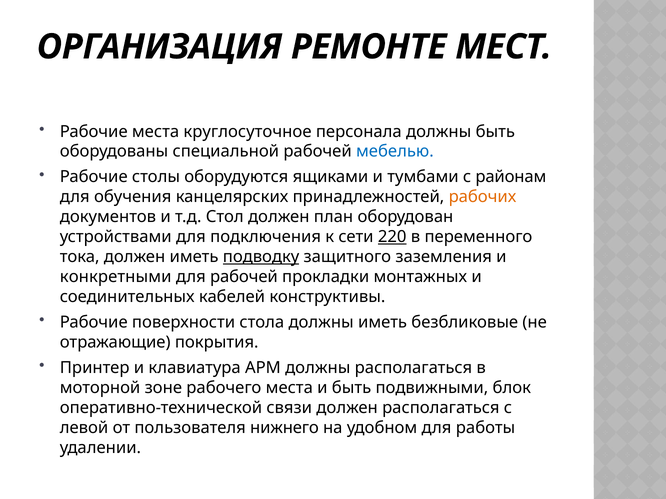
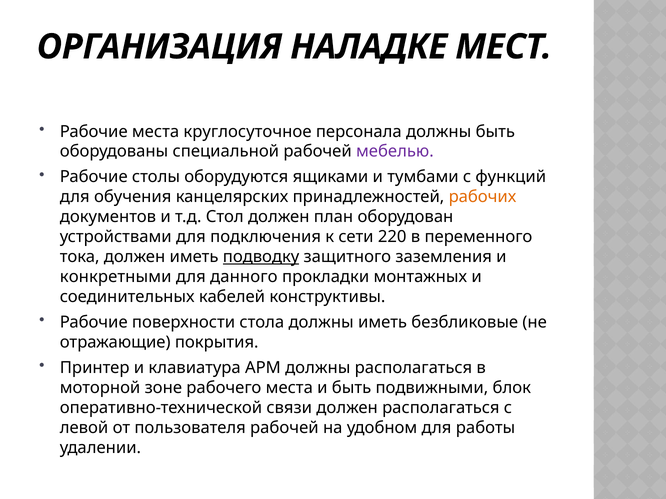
РЕМОНТЕ: РЕМОНТЕ -> НАЛАДКЕ
мебелью colour: blue -> purple
районам: районам -> функций
220 underline: present -> none
для рабочей: рабочей -> данного
пользователя нижнего: нижнего -> рабочей
